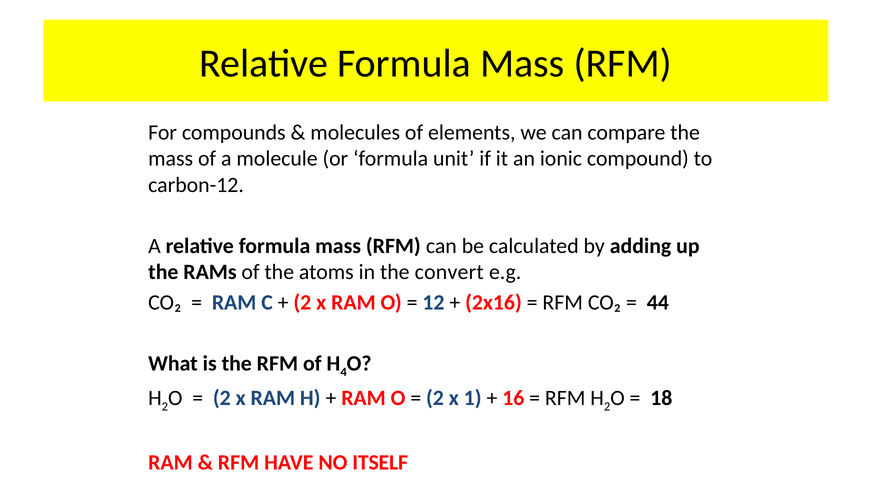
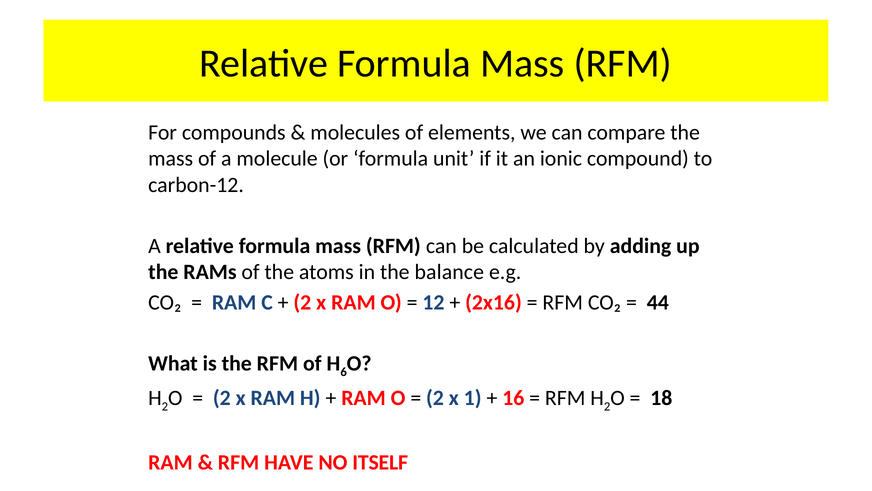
convert: convert -> balance
4: 4 -> 6
